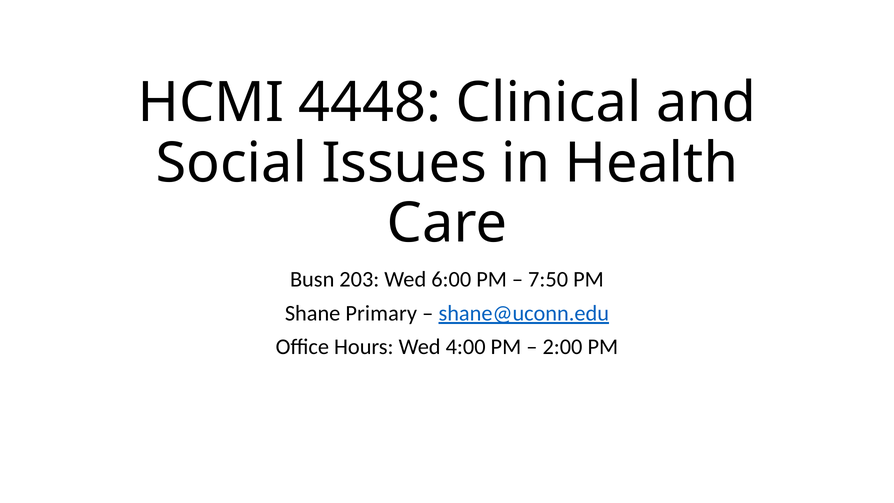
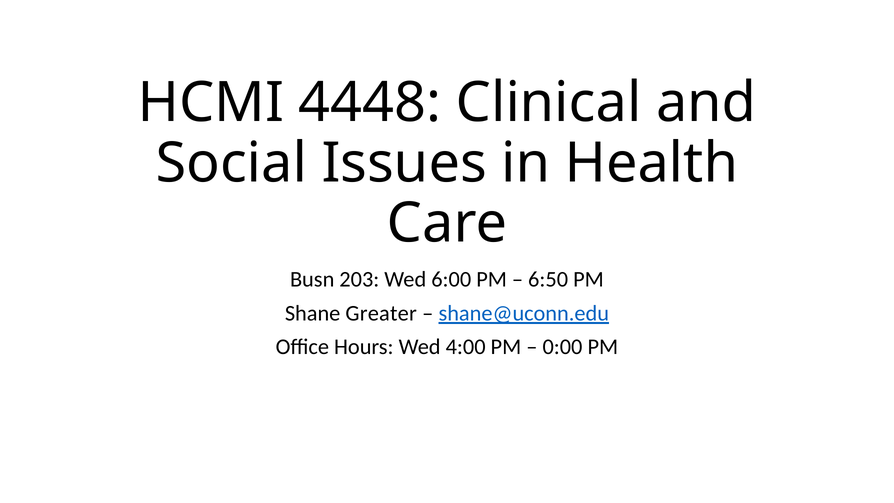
7:50: 7:50 -> 6:50
Primary: Primary -> Greater
2:00: 2:00 -> 0:00
